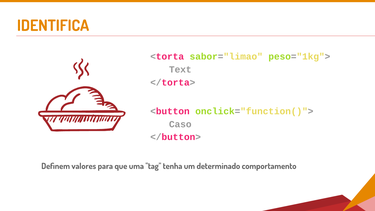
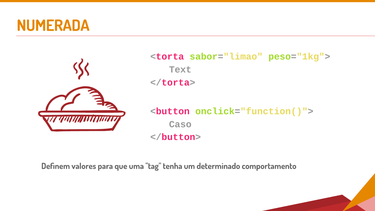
IDENTIFICA: IDENTIFICA -> NUMERADA
